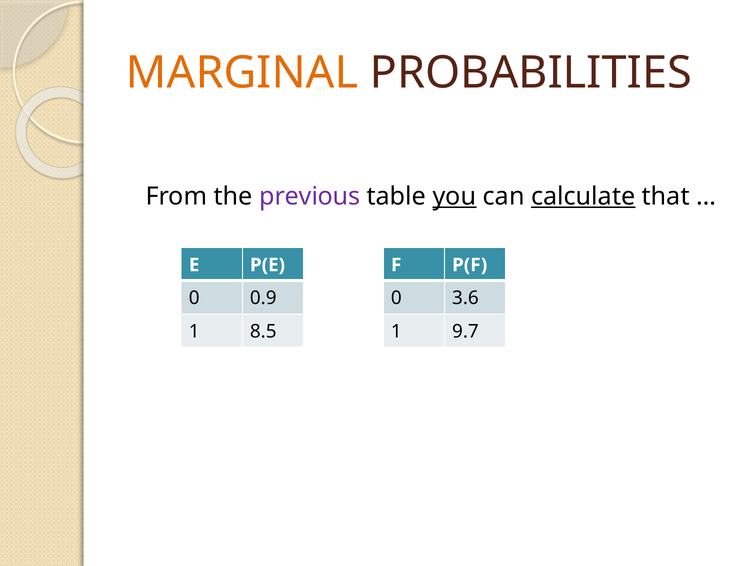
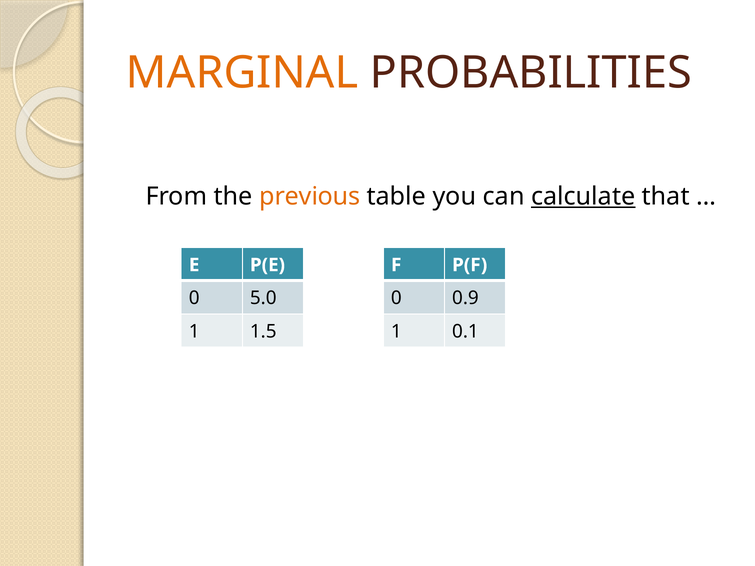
previous colour: purple -> orange
you underline: present -> none
0.9: 0.9 -> 5.0
3.6: 3.6 -> 0.9
8.5: 8.5 -> 1.5
9.7: 9.7 -> 0.1
